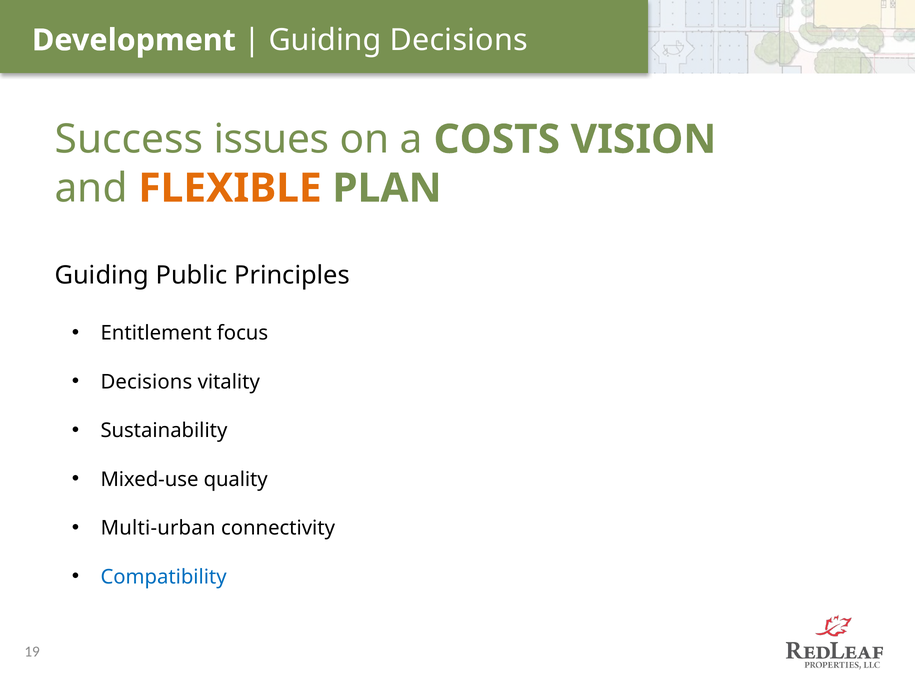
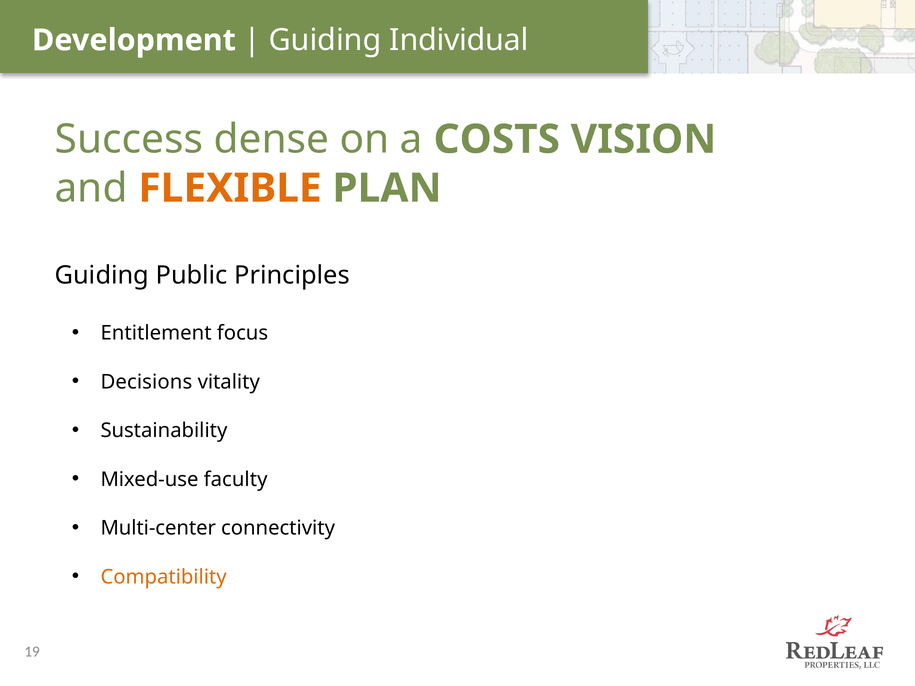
Guiding Decisions: Decisions -> Individual
issues: issues -> dense
quality: quality -> faculty
Multi-urban: Multi-urban -> Multi-center
Compatibility colour: blue -> orange
